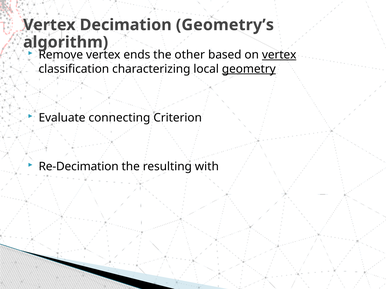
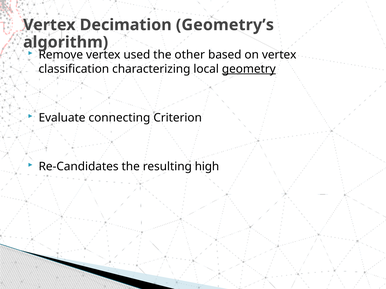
ends: ends -> used
vertex at (279, 55) underline: present -> none
Re-Decimation: Re-Decimation -> Re-Candidates
with: with -> high
